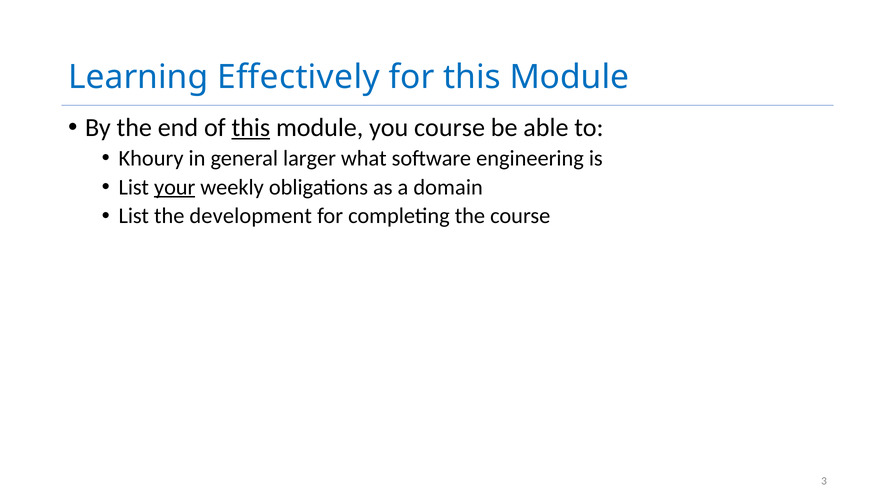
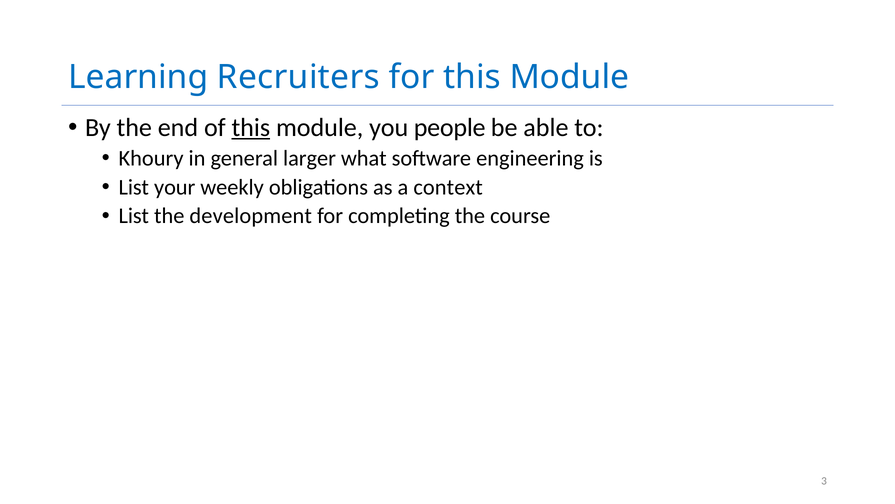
Effectively: Effectively -> Recruiters
you course: course -> people
your underline: present -> none
domain: domain -> context
